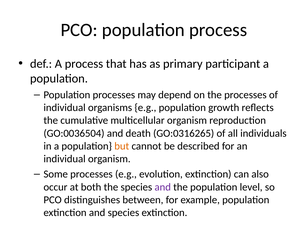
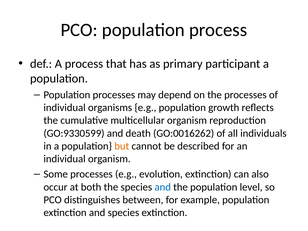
GO:0036504: GO:0036504 -> GO:9330599
GO:0316265: GO:0316265 -> GO:0016262
and at (163, 187) colour: purple -> blue
